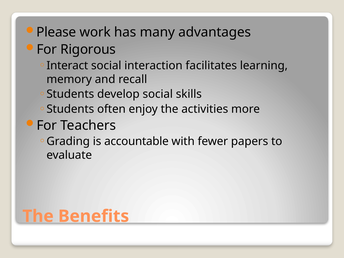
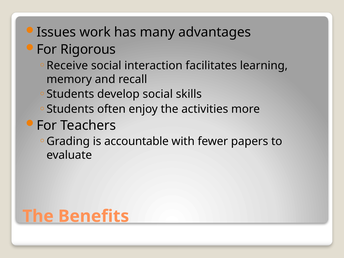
Please: Please -> Issues
Interact: Interact -> Receive
